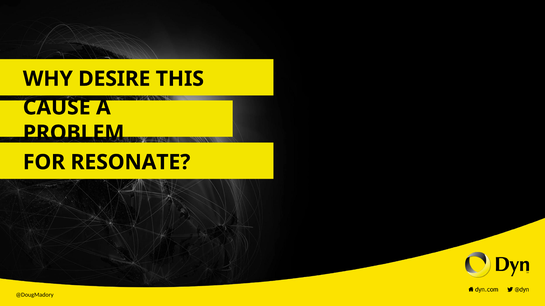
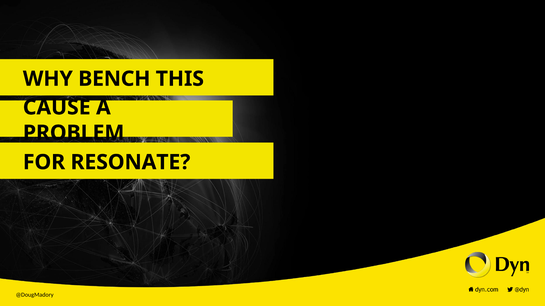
DESIRE: DESIRE -> BENCH
